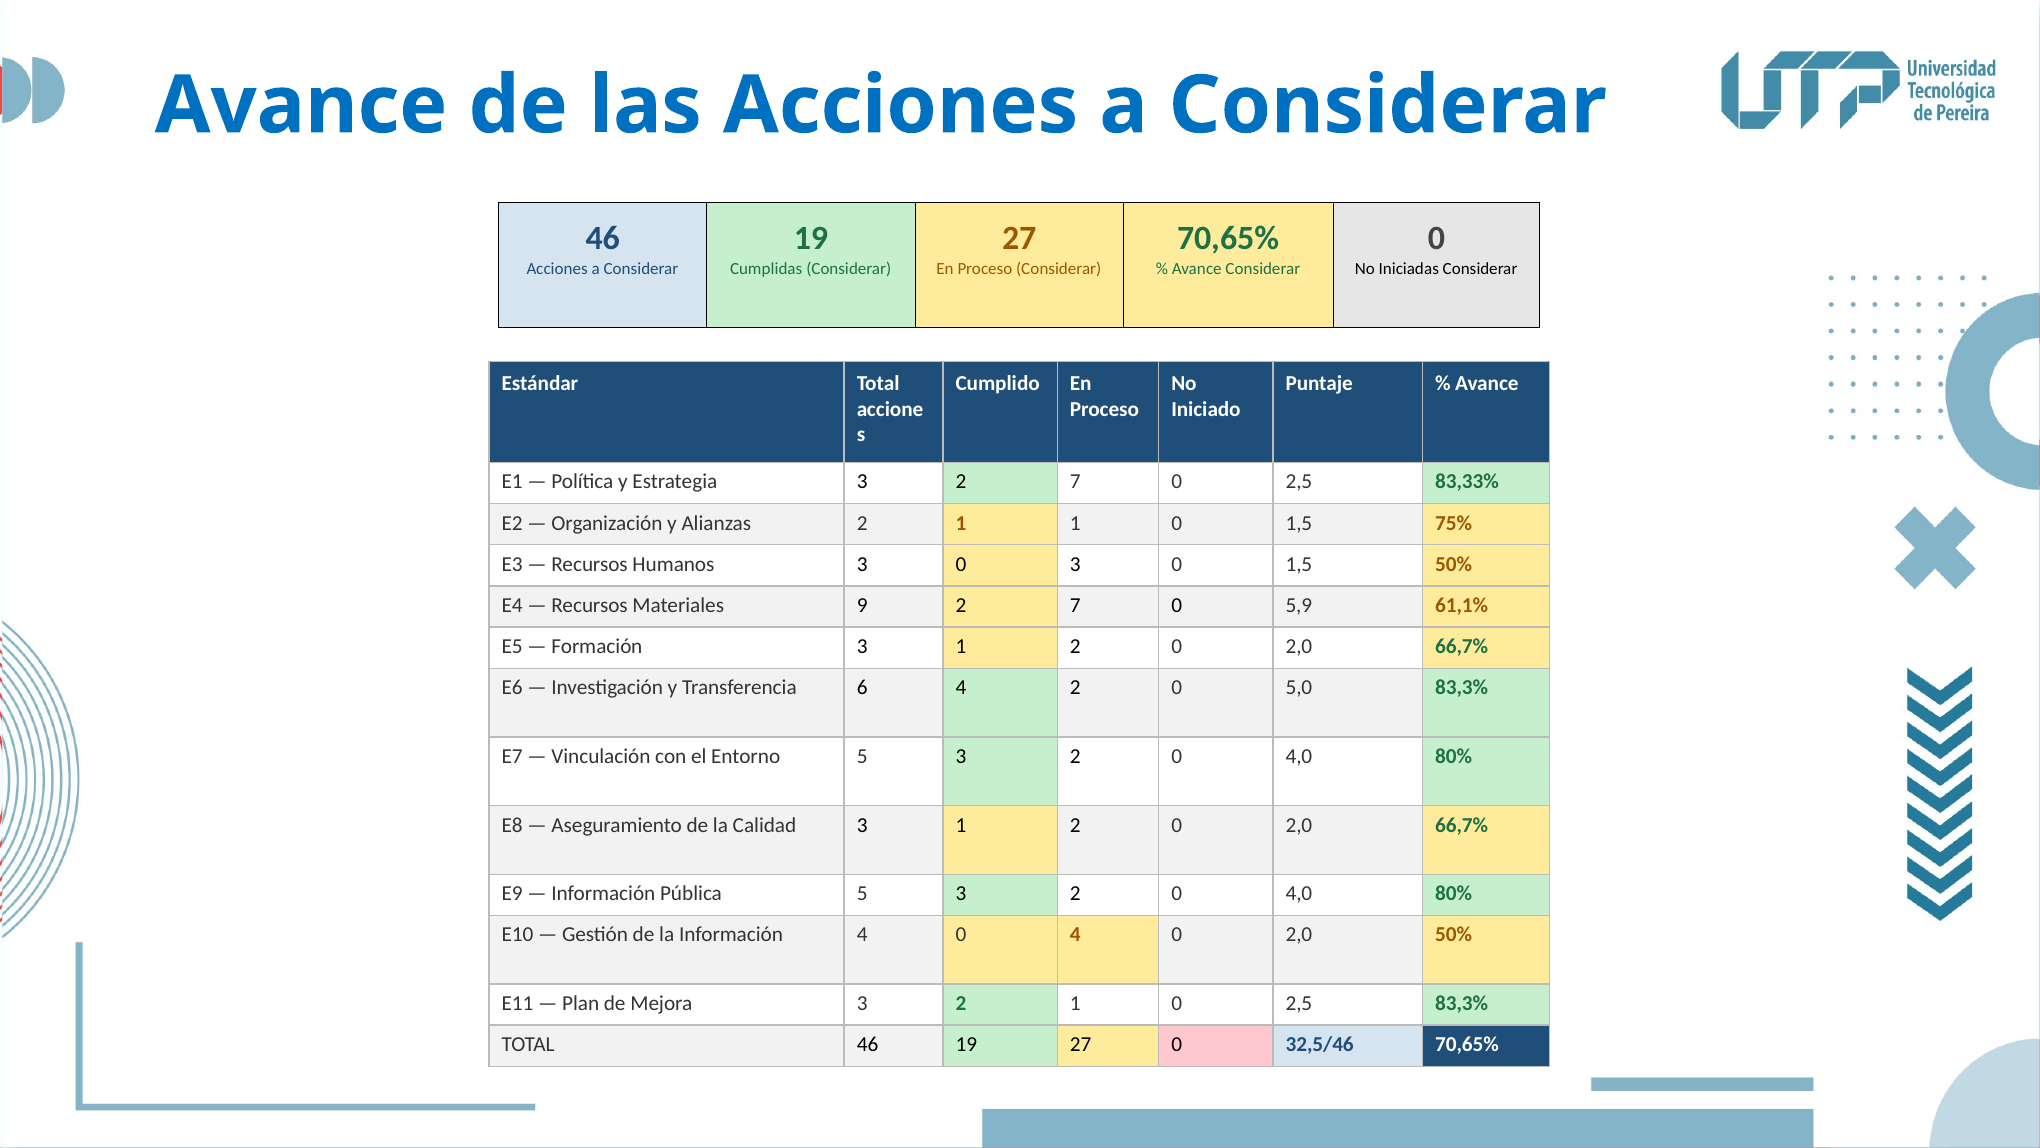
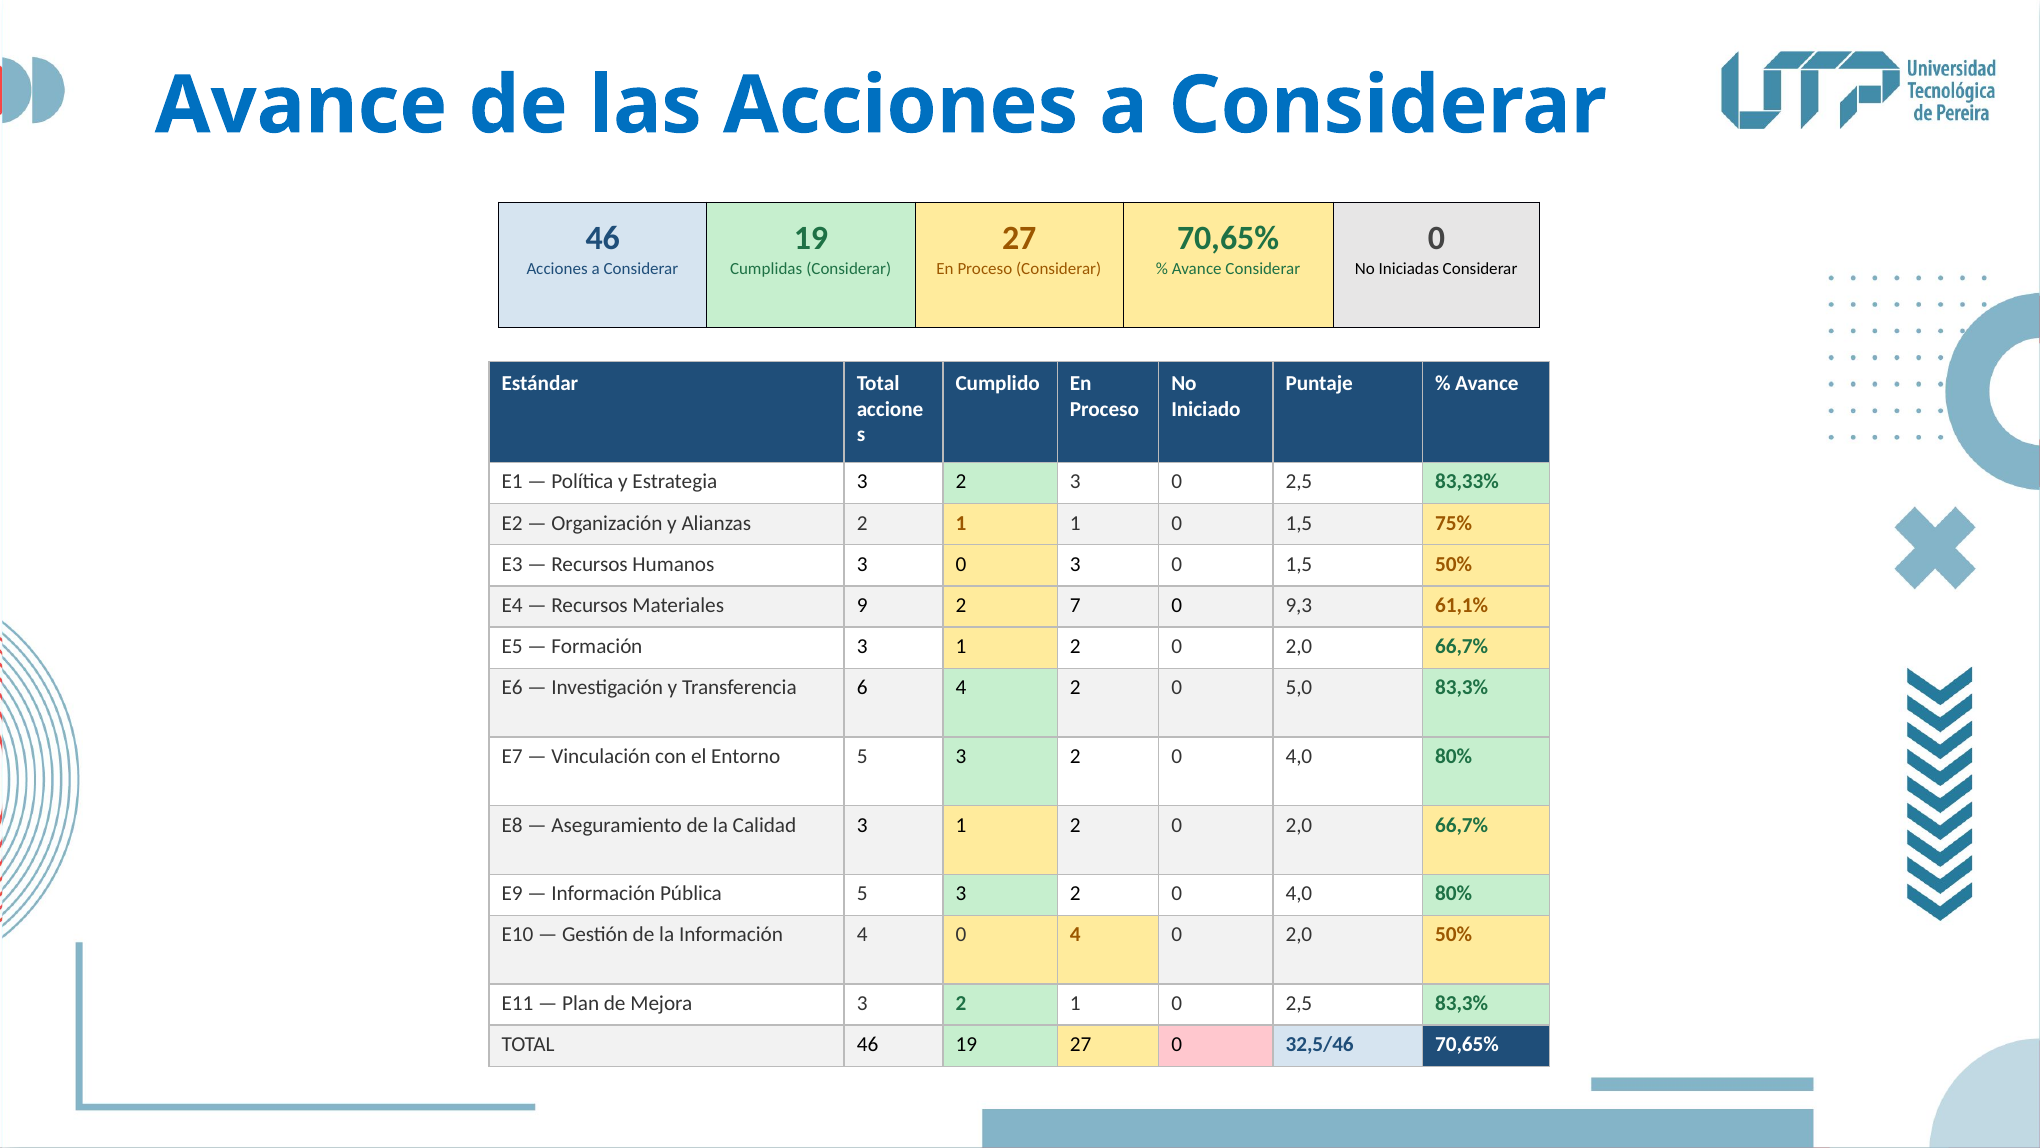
3 2 7: 7 -> 3
5,9: 5,9 -> 9,3
